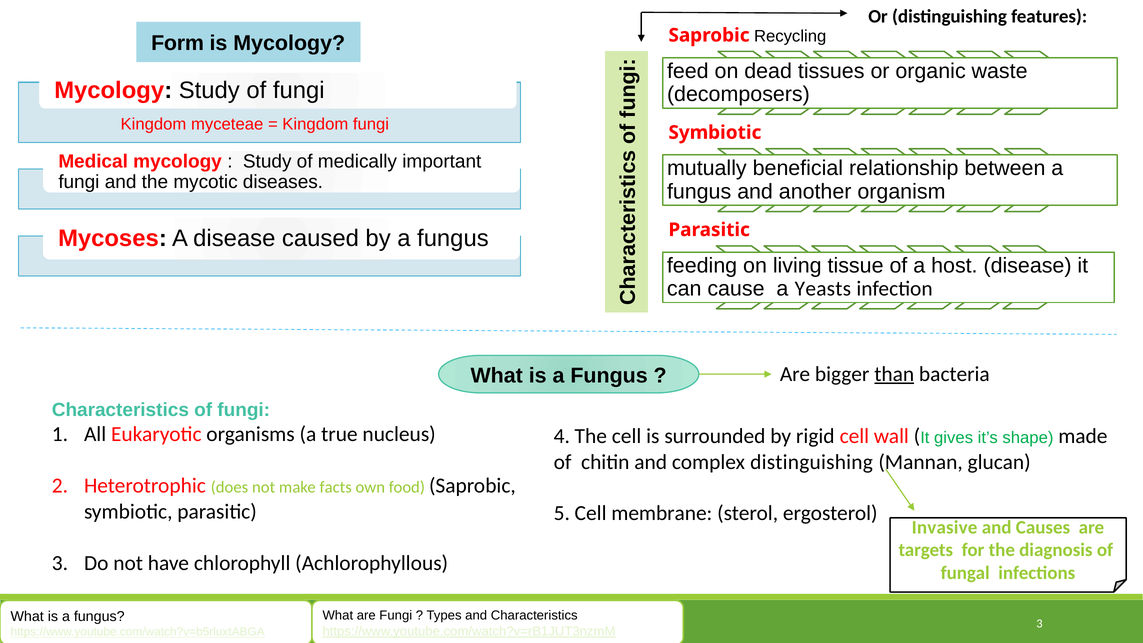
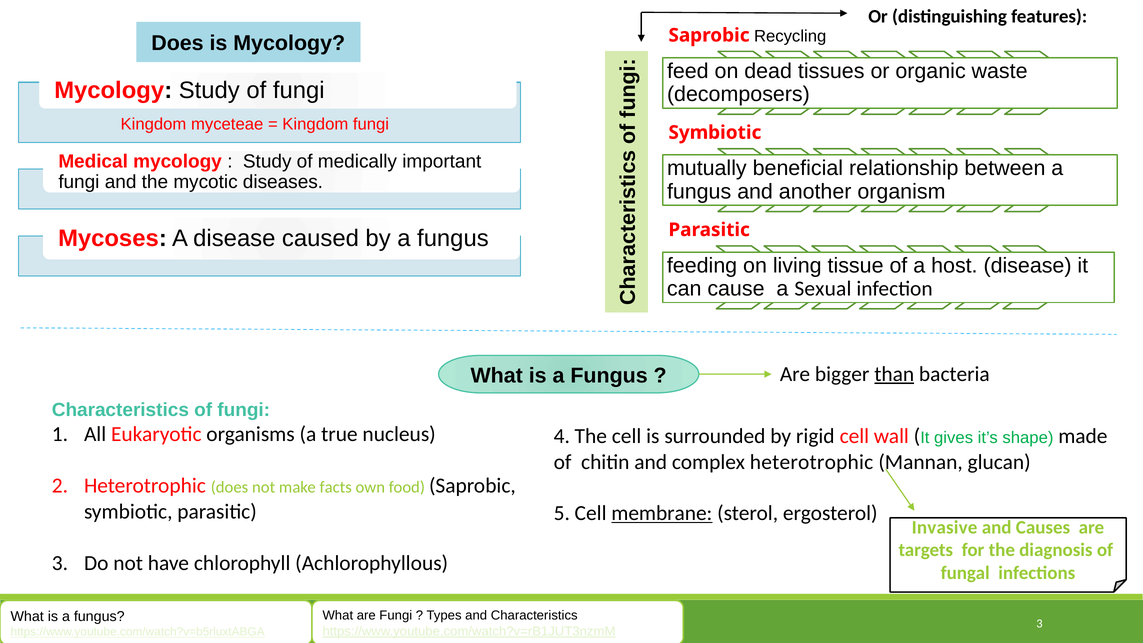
Form at (178, 43): Form -> Does
Yeasts: Yeasts -> Sexual
complex distinguishing: distinguishing -> heterotrophic
membrane underline: none -> present
